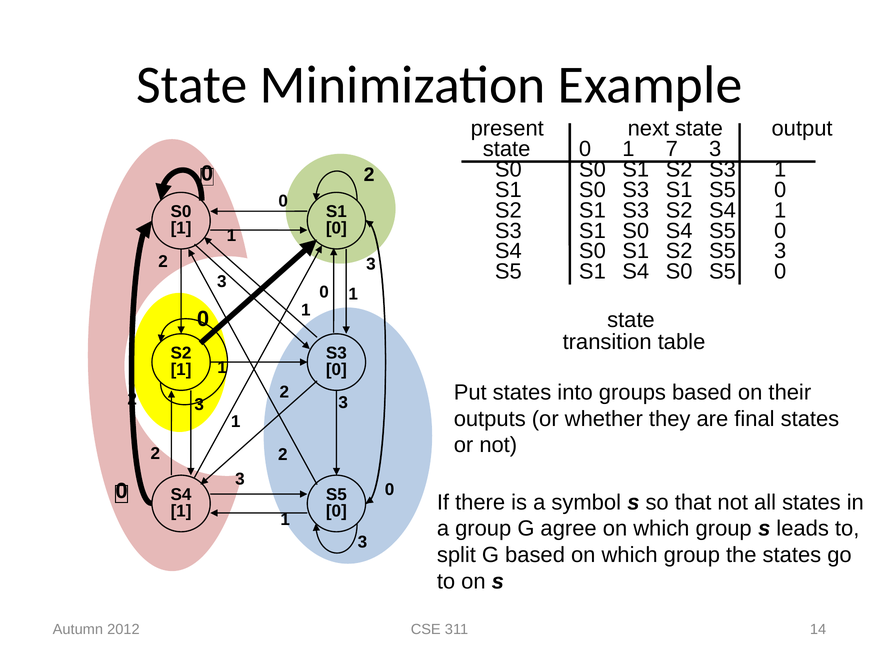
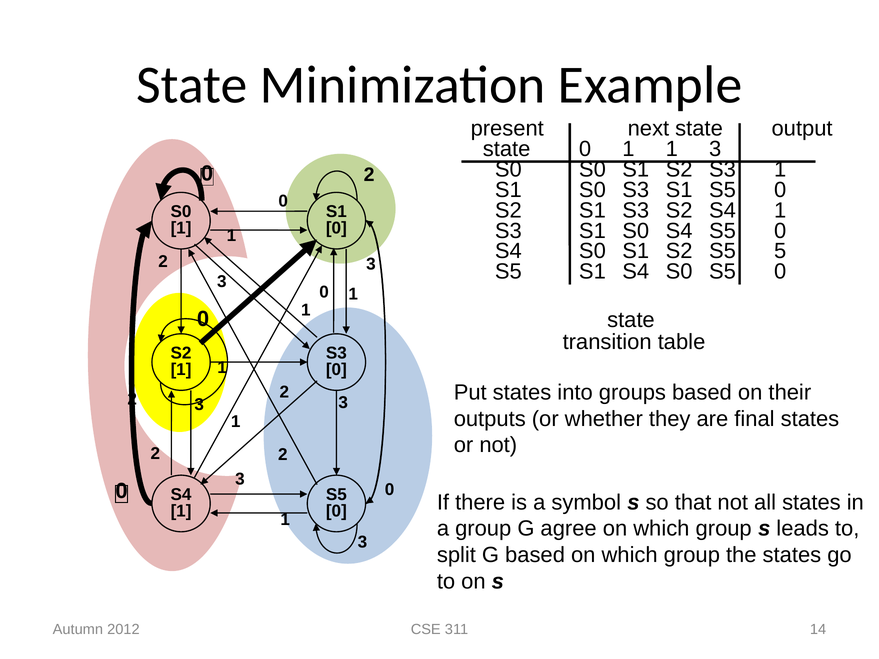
1 7: 7 -> 1
S5 3: 3 -> 5
